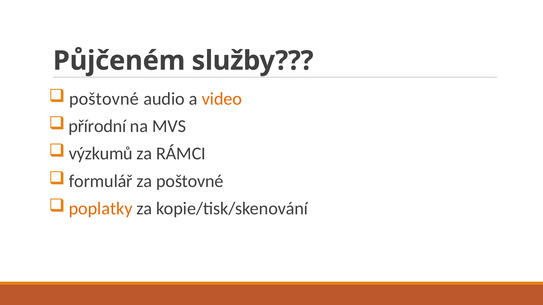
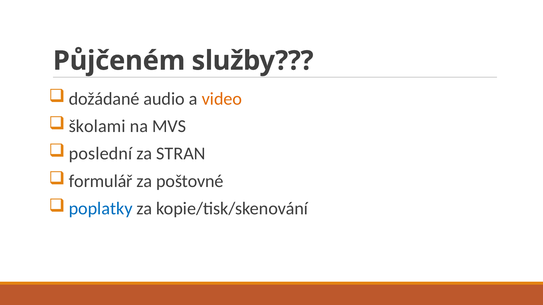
poštovné at (104, 99): poštovné -> dožádané
přírodní: přírodní -> školami
výzkumů: výzkumů -> poslední
RÁMCI: RÁMCI -> STRAN
poplatky colour: orange -> blue
